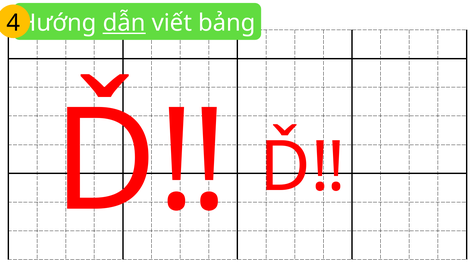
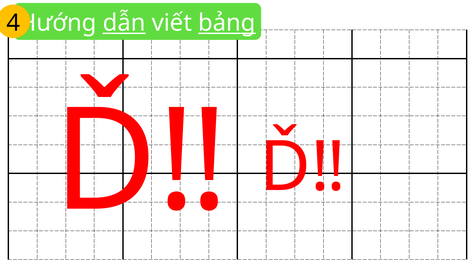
bảng underline: none -> present
